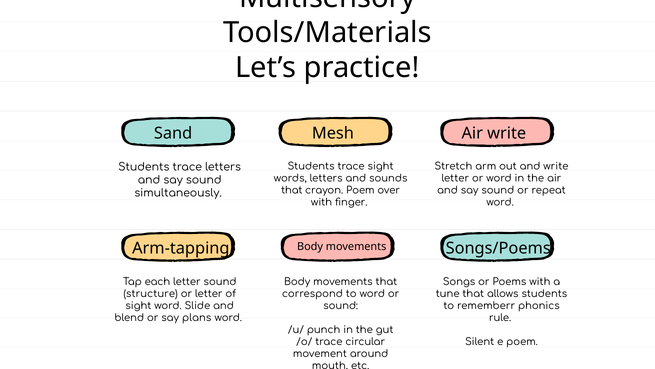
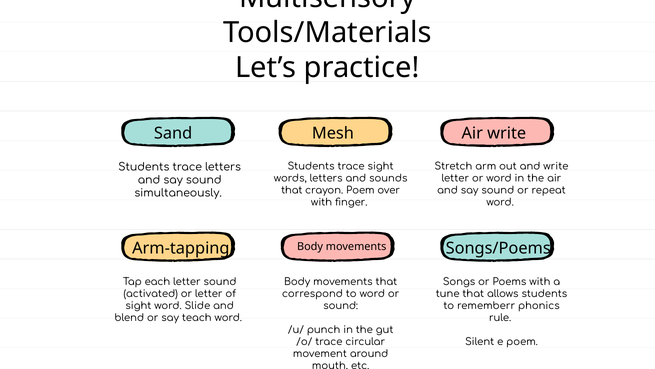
structure: structure -> activated
plans: plans -> teach
